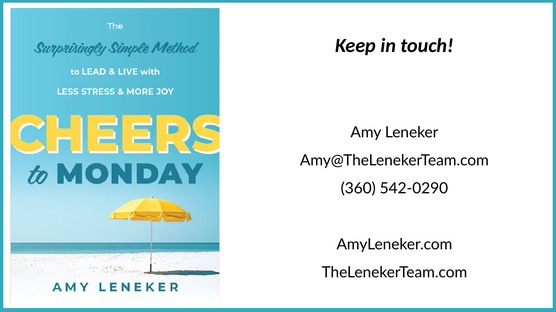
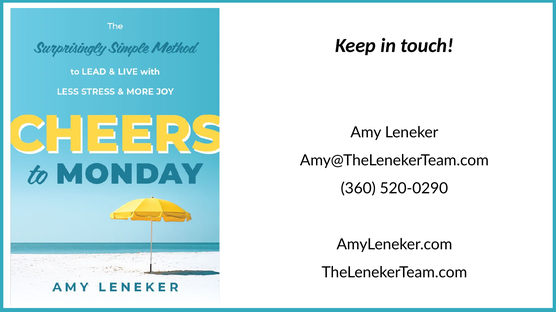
542-0290: 542-0290 -> 520-0290
